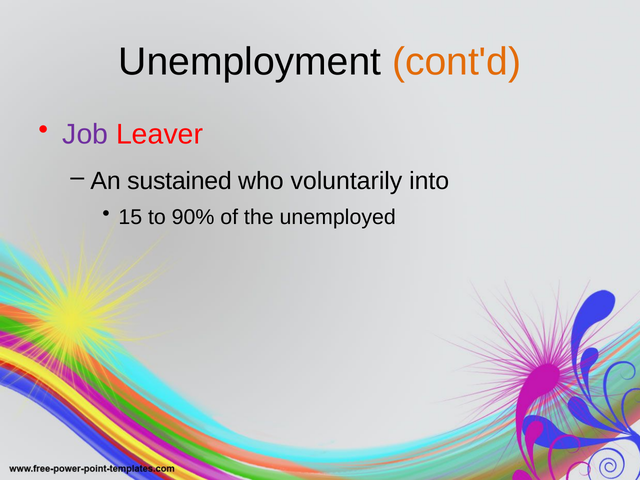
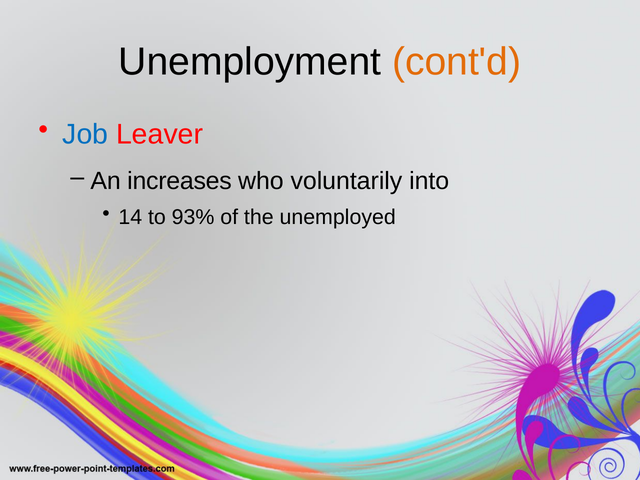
Job colour: purple -> blue
sustained: sustained -> increases
15: 15 -> 14
90%: 90% -> 93%
